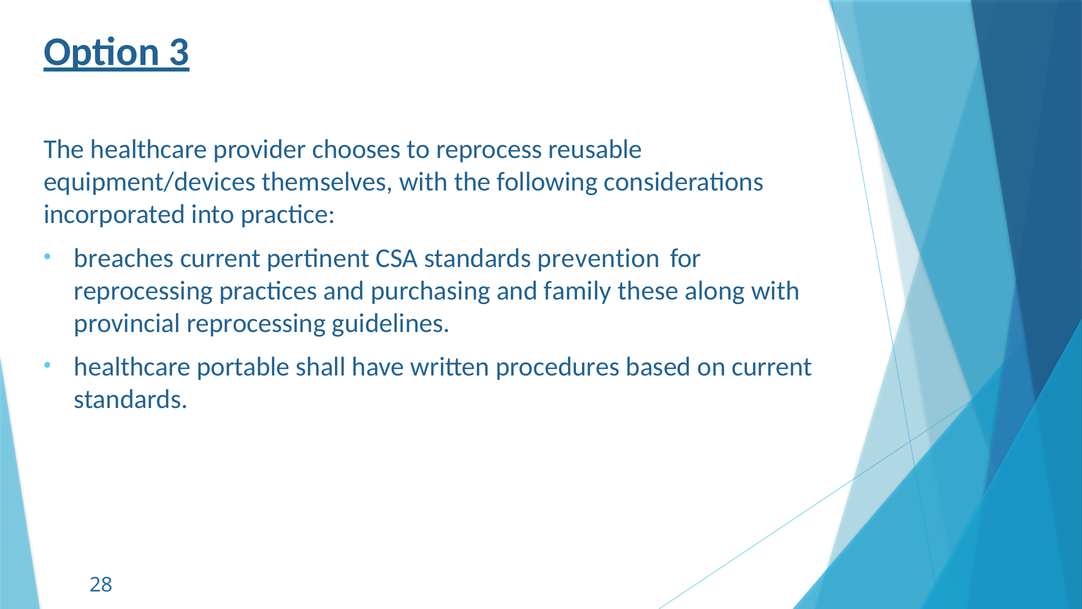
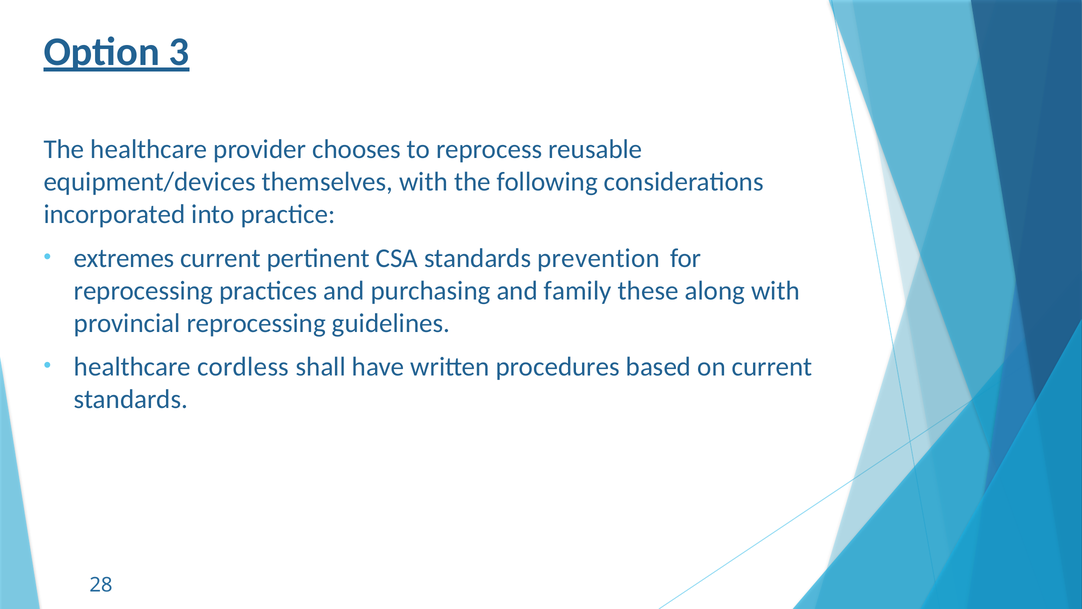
breaches: breaches -> extremes
portable: portable -> cordless
